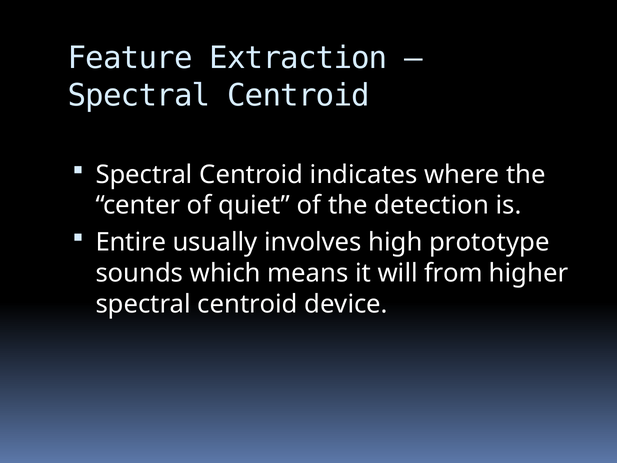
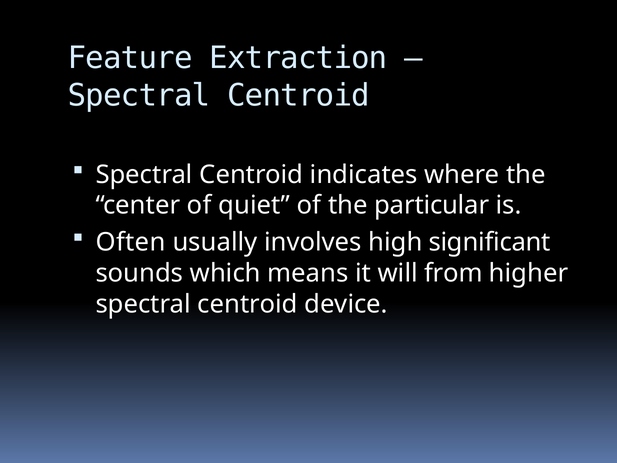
detection: detection -> particular
Entire: Entire -> Often
prototype: prototype -> significant
